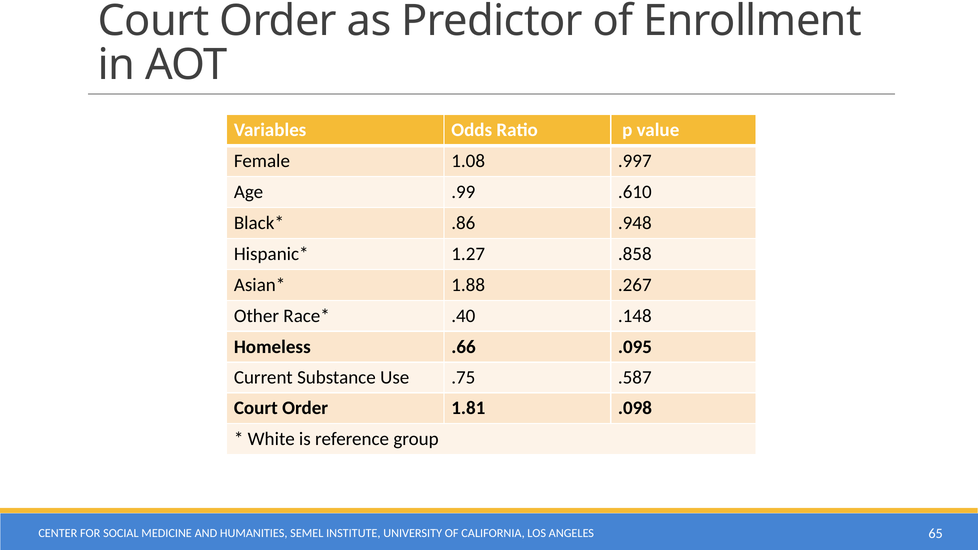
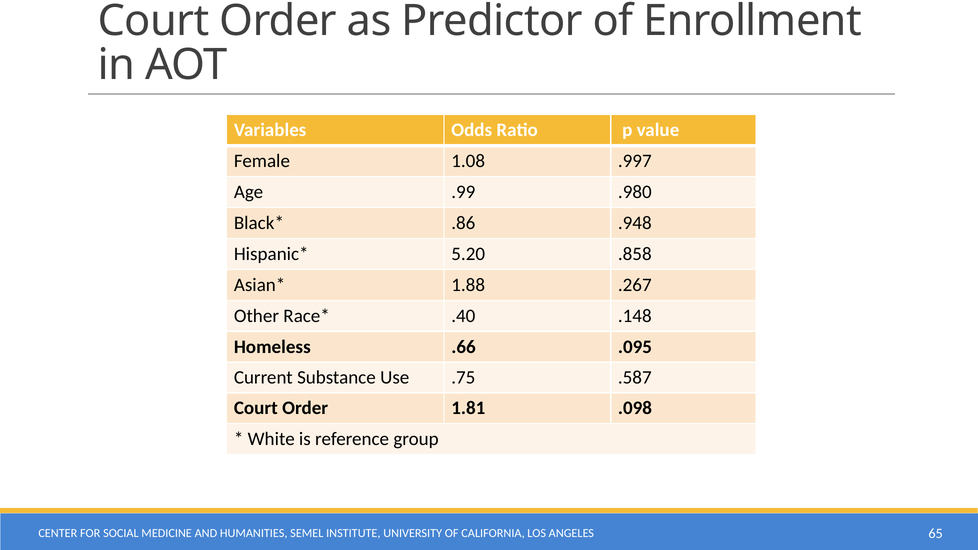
.610: .610 -> .980
1.27: 1.27 -> 5.20
